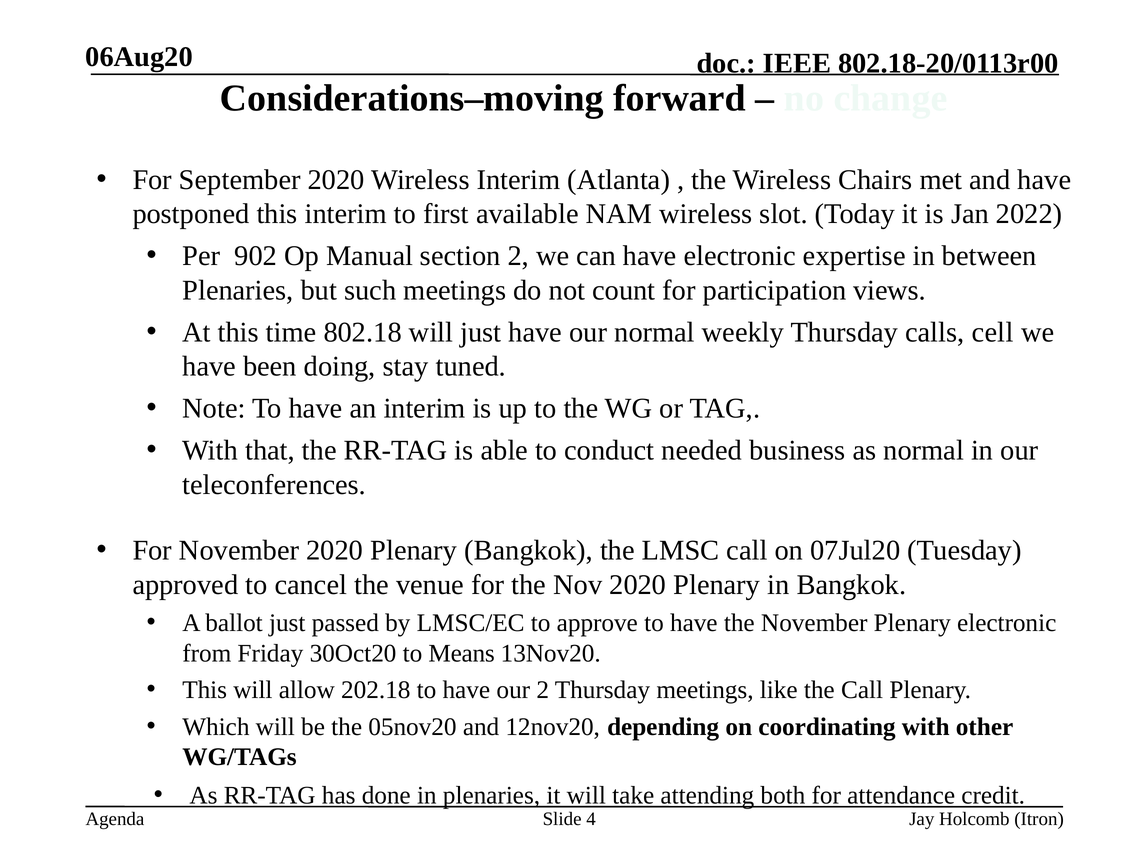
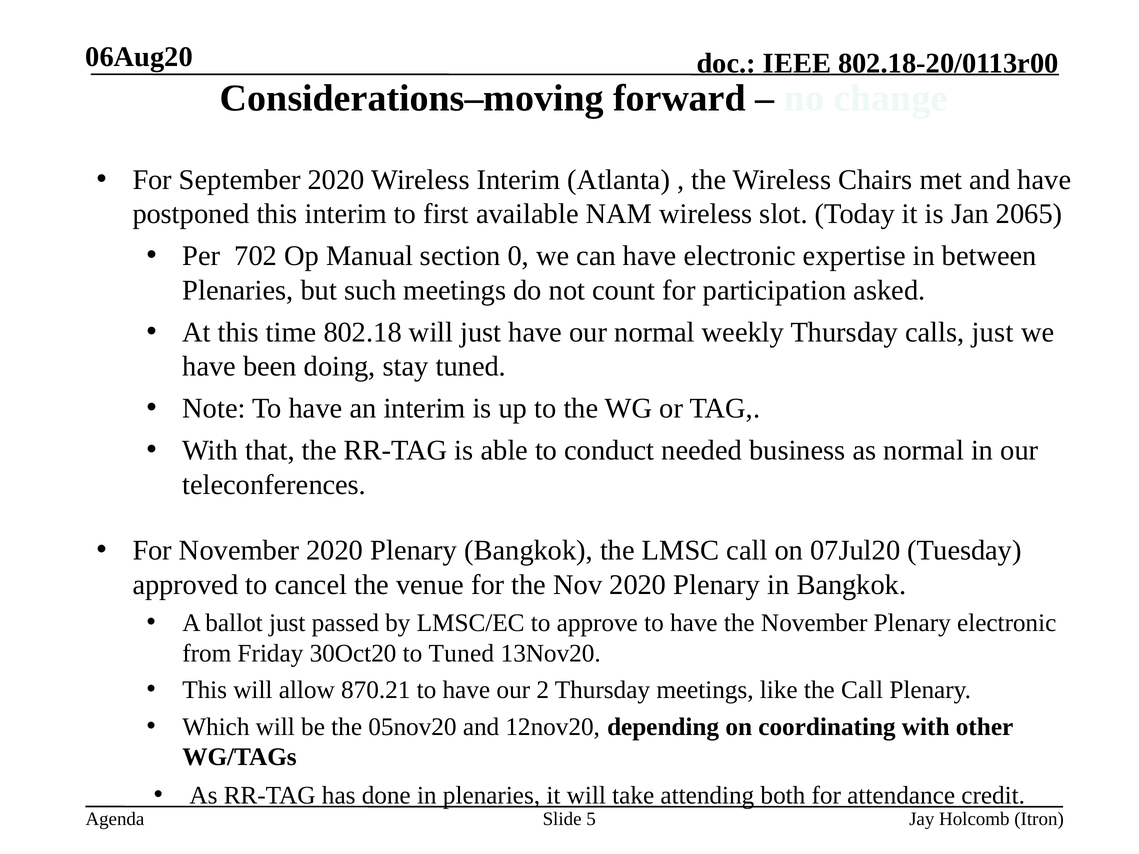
2022: 2022 -> 2065
902: 902 -> 702
section 2: 2 -> 0
views: views -> asked
calls cell: cell -> just
to Means: Means -> Tuned
202.18: 202.18 -> 870.21
4: 4 -> 5
